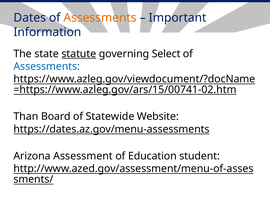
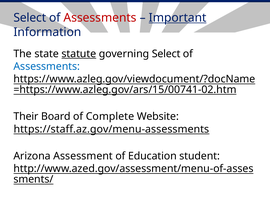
Dates at (30, 18): Dates -> Select
Assessments at (100, 18) colour: orange -> red
Important underline: none -> present
Than: Than -> Their
Statewide: Statewide -> Complete
https://dates.az.gov/menu-assessments: https://dates.az.gov/menu-assessments -> https://staff.az.gov/menu-assessments
